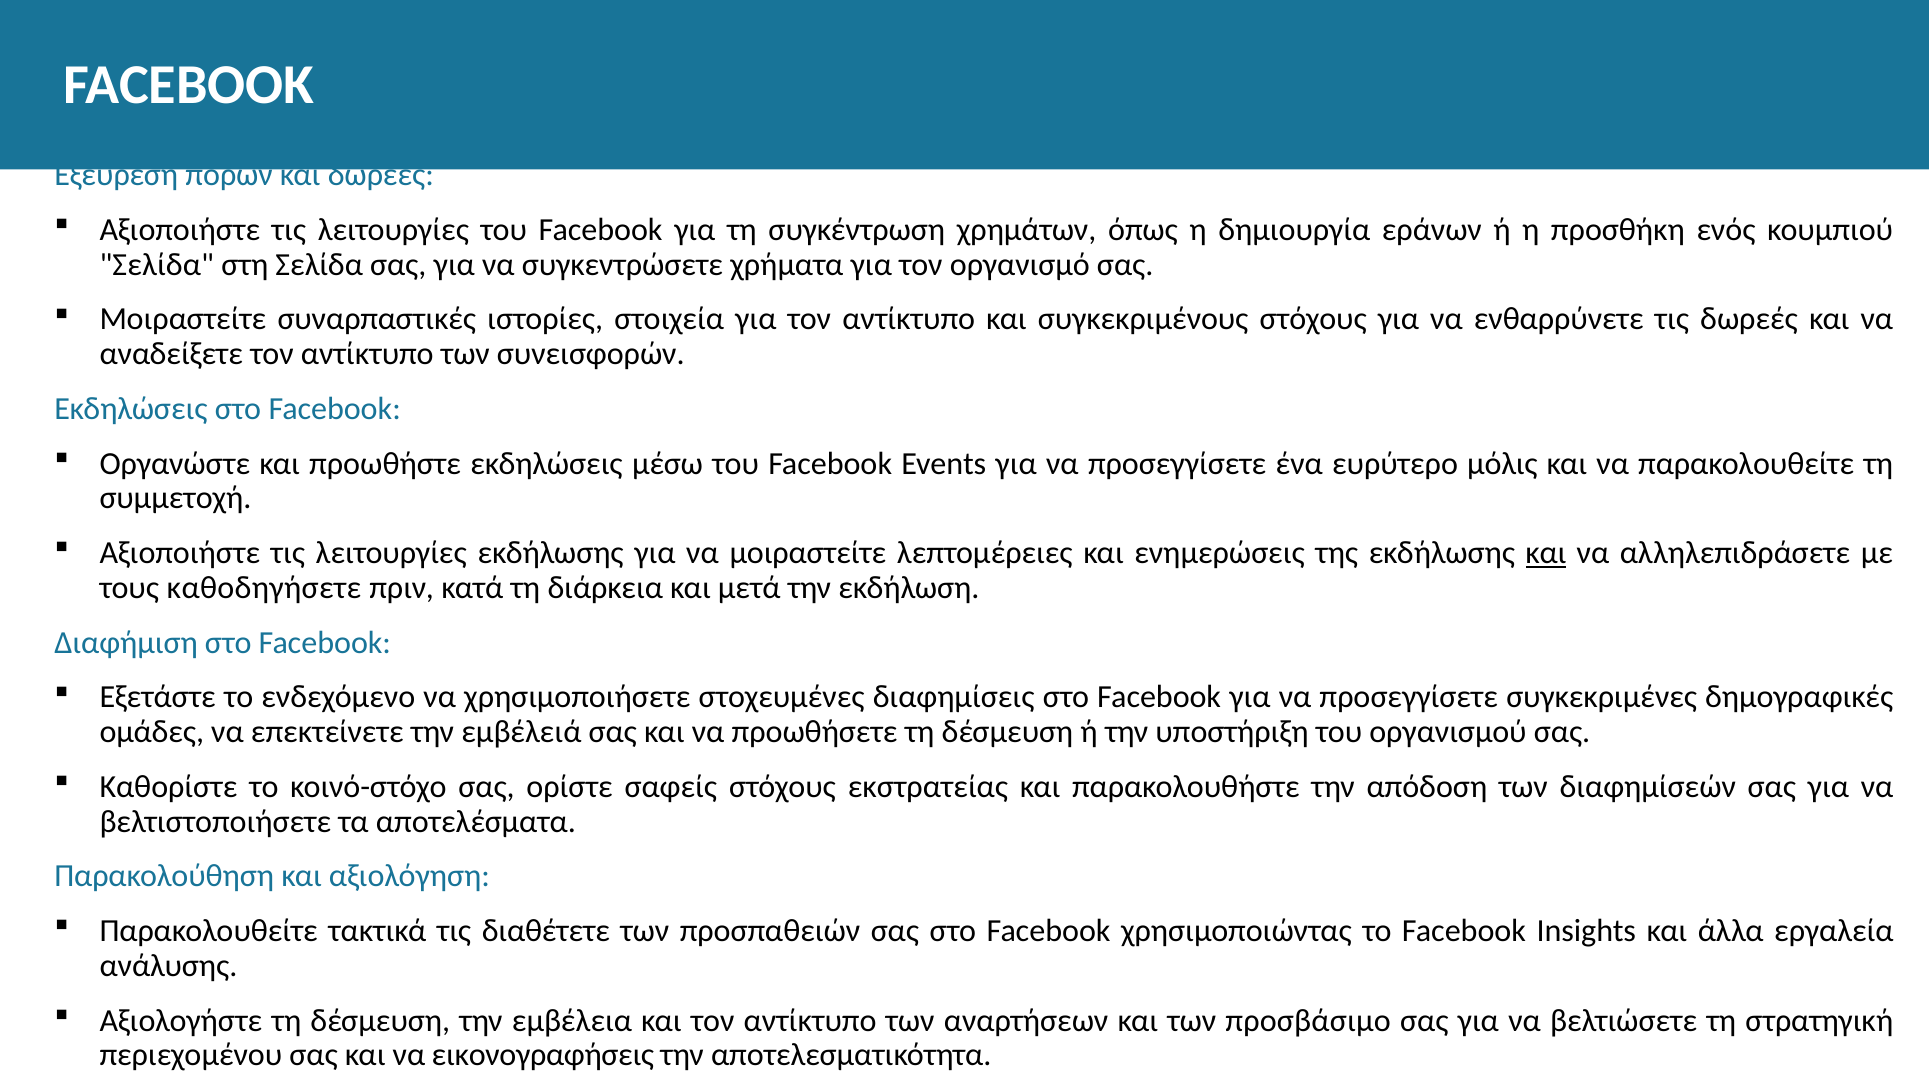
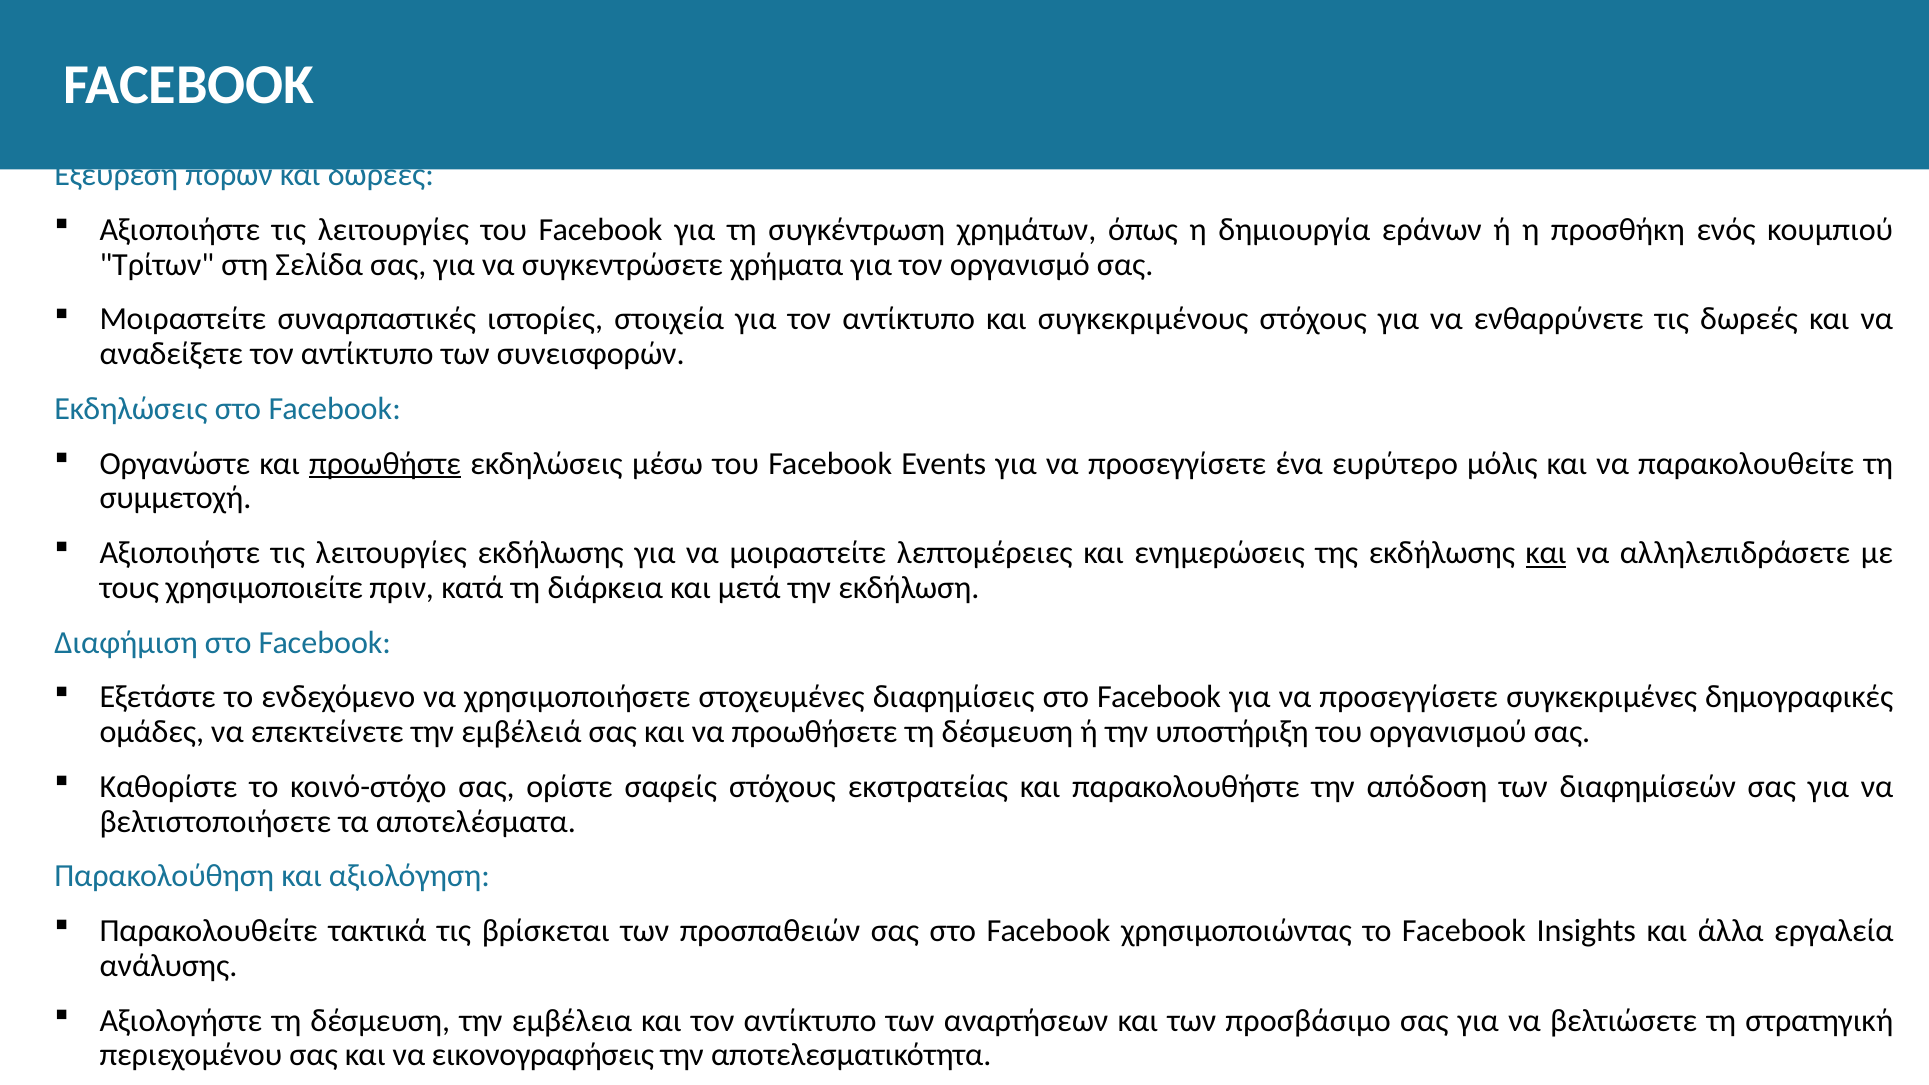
Σελίδα at (157, 265): Σελίδα -> Τρίτων
προωθήστε underline: none -> present
καθοδηγήσετε: καθοδηγήσετε -> χρησιμοποιείτε
διαθέτετε: διαθέτετε -> βρίσκεται
